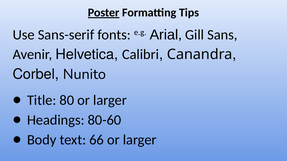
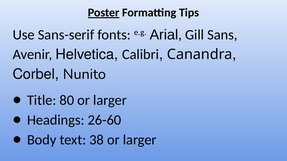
80-60: 80-60 -> 26-60
66: 66 -> 38
